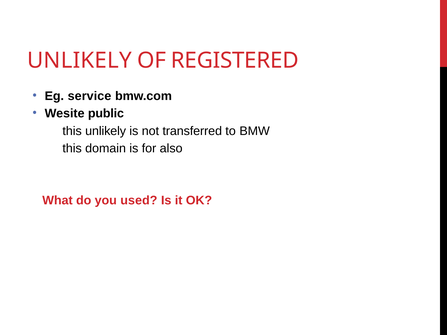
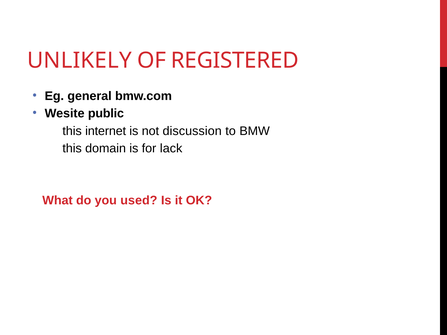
service: service -> general
unlikely at (106, 131): unlikely -> internet
transferred: transferred -> discussion
also: also -> lack
